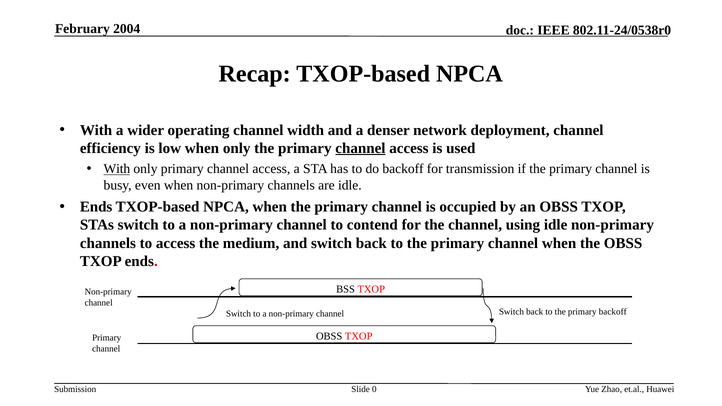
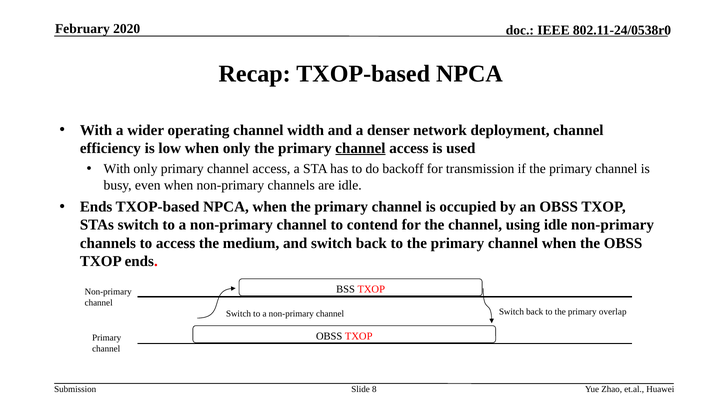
2004: 2004 -> 2020
With at (117, 169) underline: present -> none
primary backoff: backoff -> overlap
0: 0 -> 8
